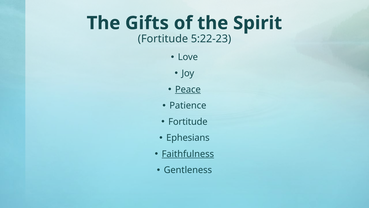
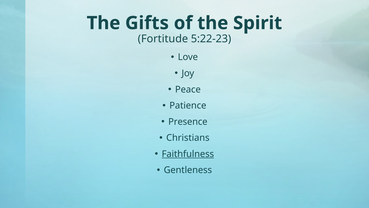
Peace underline: present -> none
Fortitude at (188, 122): Fortitude -> Presence
Ephesians: Ephesians -> Christians
